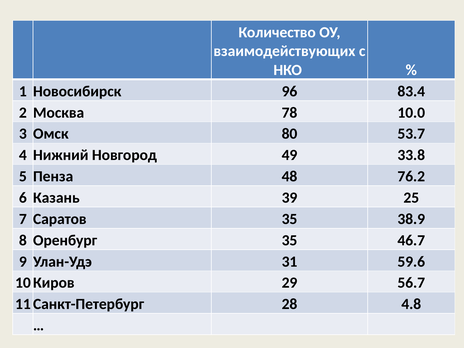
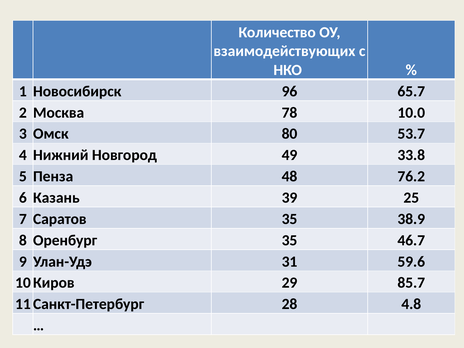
83.4: 83.4 -> 65.7
56.7: 56.7 -> 85.7
